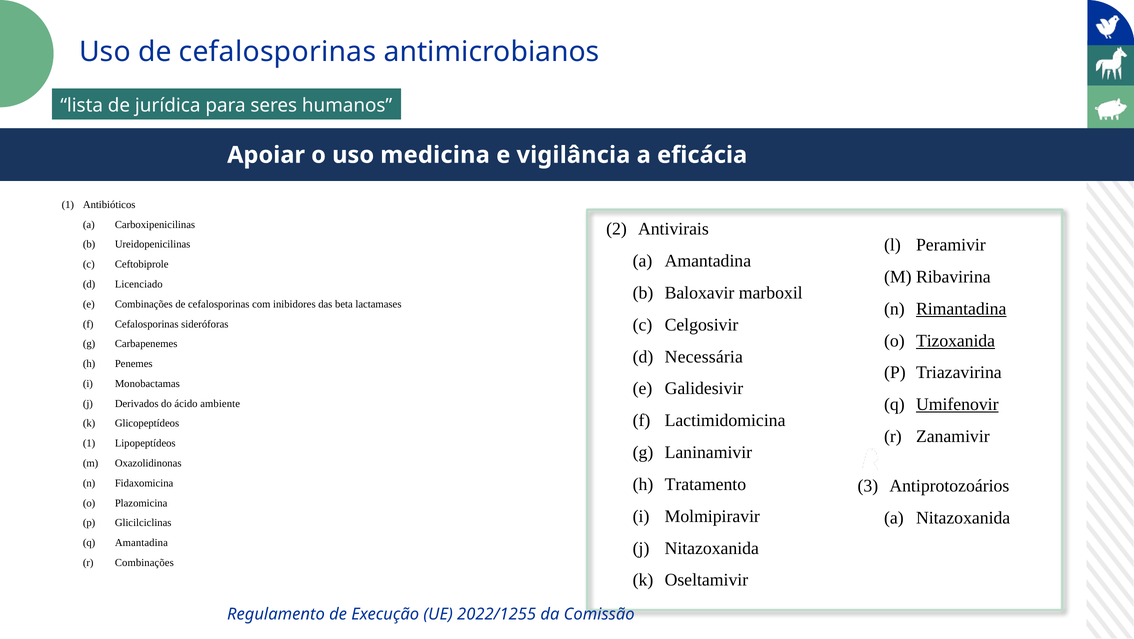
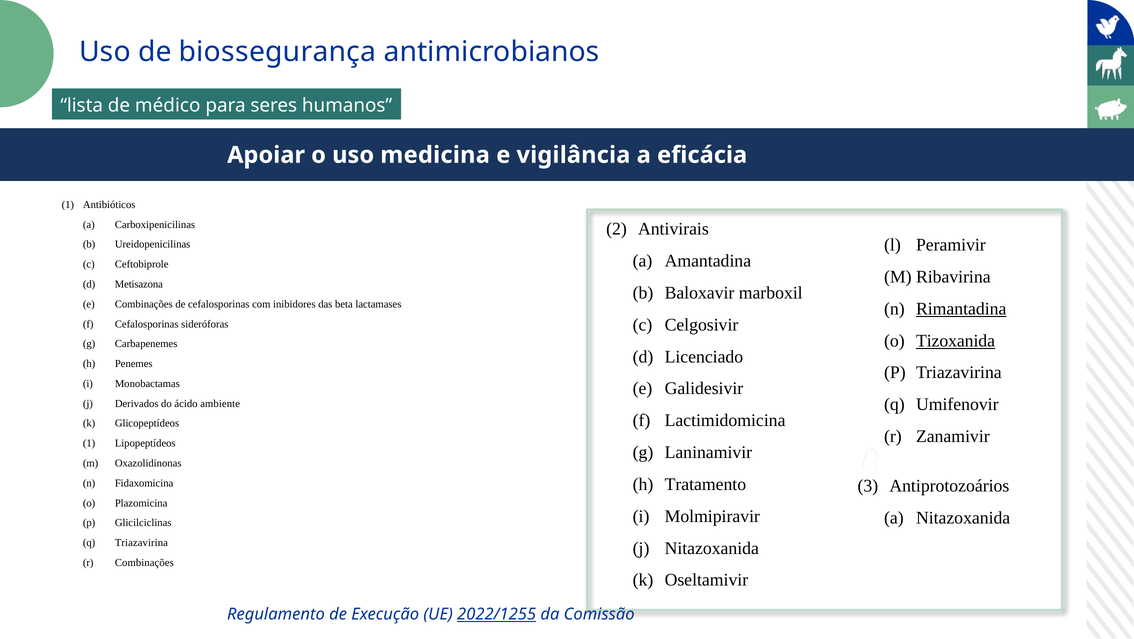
Uso de cefalosporinas: cefalosporinas -> biossegurança
jurídica: jurídica -> médico
Licenciado: Licenciado -> Metisazona
Necessária: Necessária -> Licenciado
Umifenovir underline: present -> none
q Amantadina: Amantadina -> Triazavirina
2022/1255 underline: none -> present
